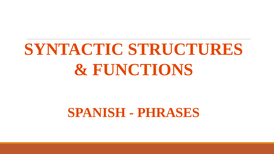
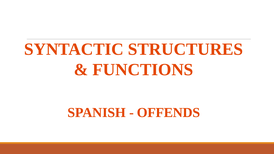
PHRASES: PHRASES -> OFFENDS
